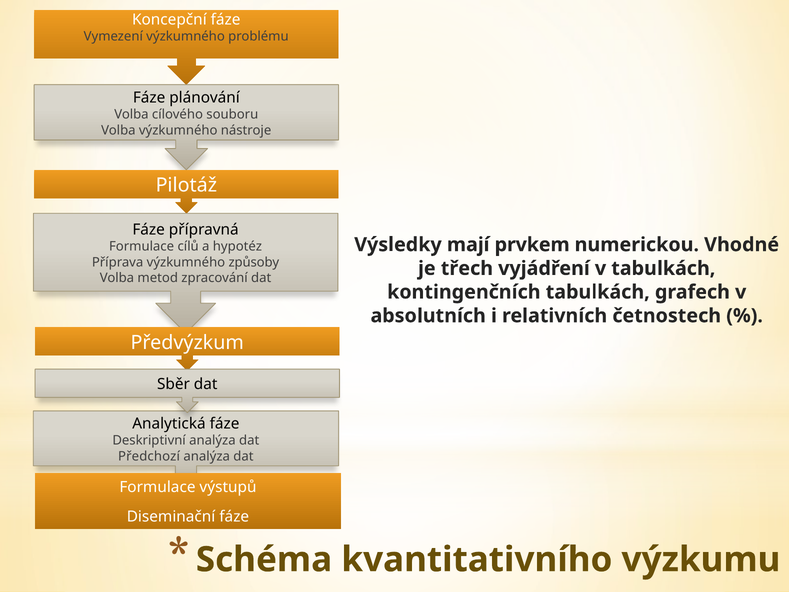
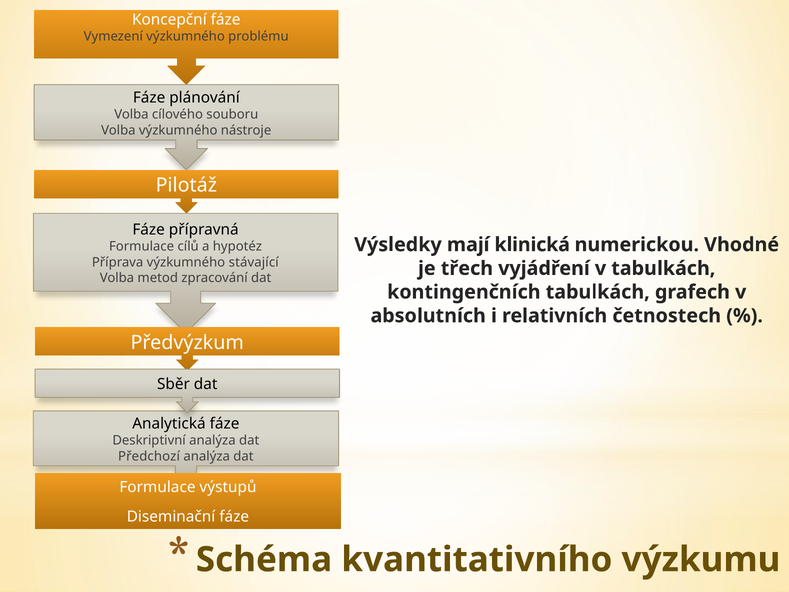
prvkem: prvkem -> klinická
způsoby: způsoby -> stávající
